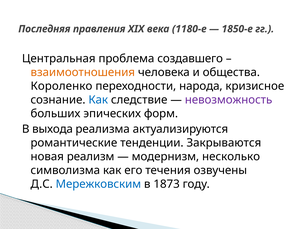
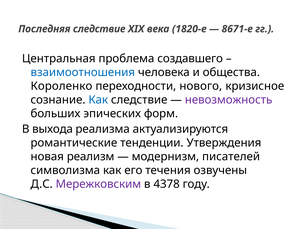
Последняя правления: правления -> следствие
1180-е: 1180-е -> 1820-е
1850-е: 1850-е -> 8671-е
взаимоотношения colour: orange -> blue
народа: народа -> нового
Закрываются: Закрываются -> Утверждения
несколько: несколько -> писателей
Мережковским colour: blue -> purple
1873: 1873 -> 4378
